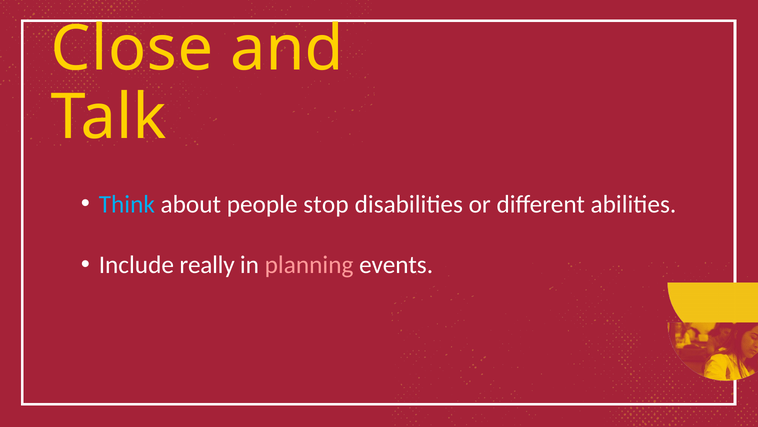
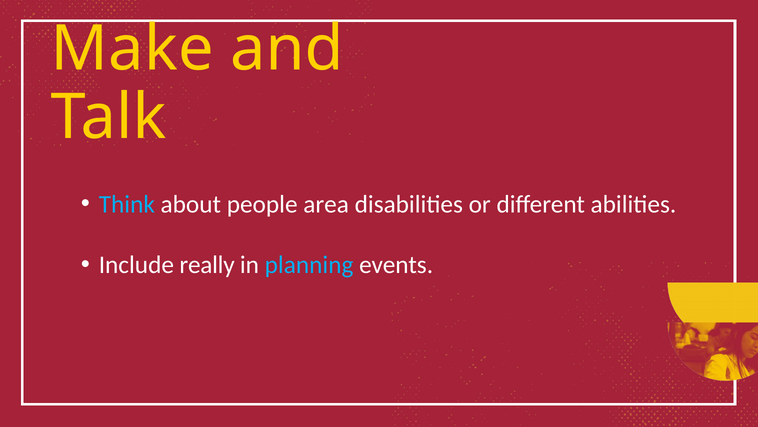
Close: Close -> Make
stop: stop -> area
planning colour: pink -> light blue
